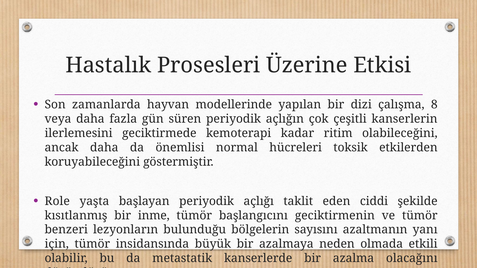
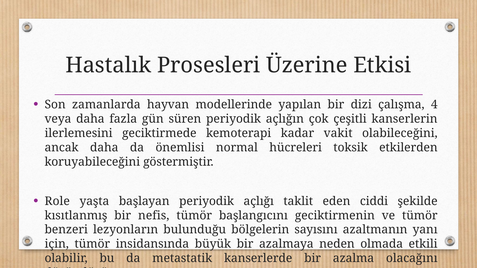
8: 8 -> 4
ritim: ritim -> vakit
inme: inme -> nefis
